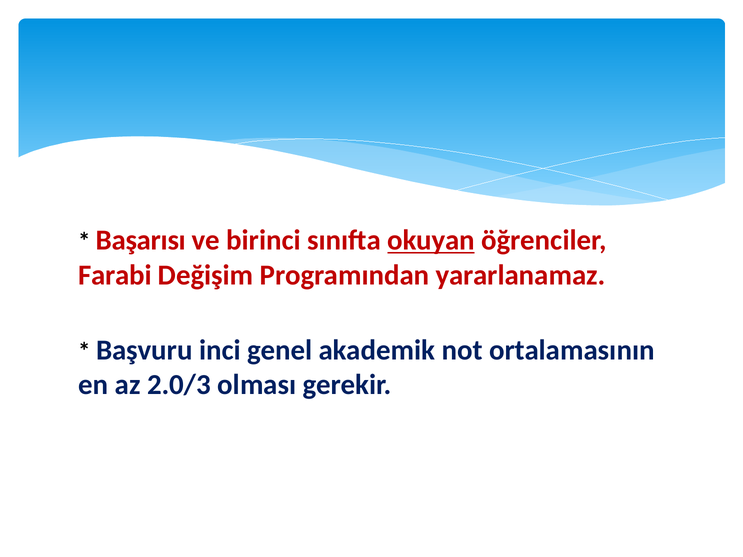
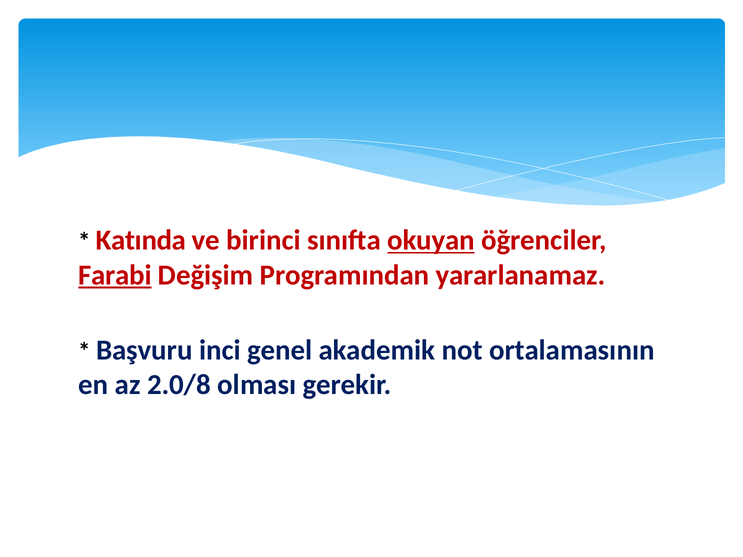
Başarısı: Başarısı -> Katında
Farabi underline: none -> present
2.0/3: 2.0/3 -> 2.0/8
